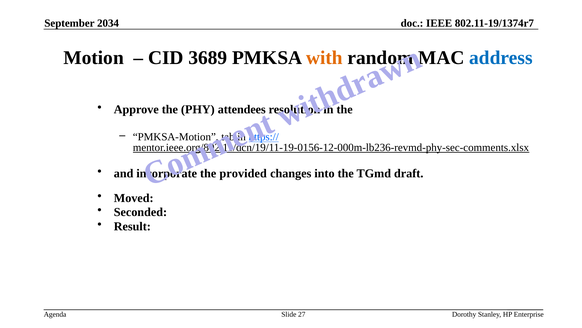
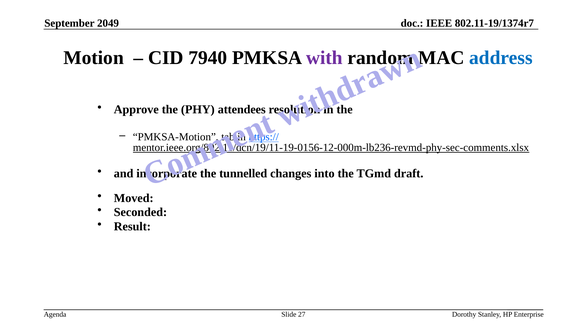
2034: 2034 -> 2049
3689: 3689 -> 7940
with colour: orange -> purple
provided: provided -> tunnelled
